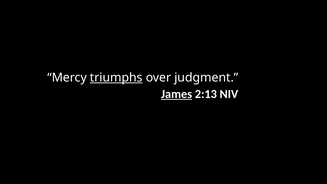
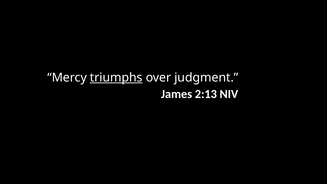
James underline: present -> none
